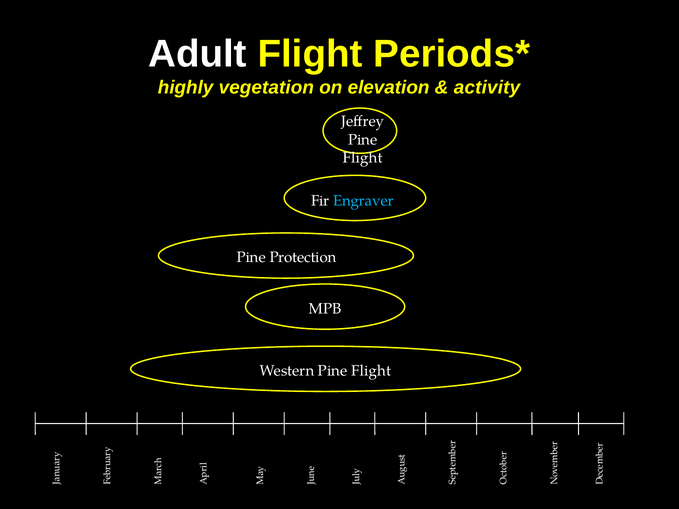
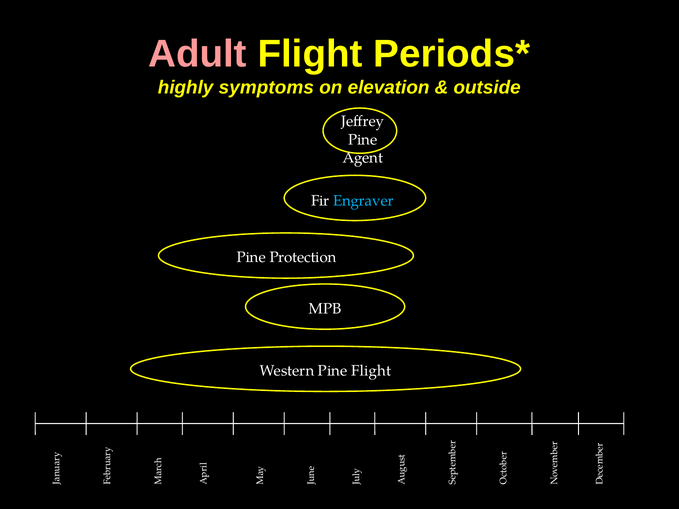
Adult colour: white -> pink
vegetation: vegetation -> symptoms
activity: activity -> outside
Flight at (363, 158): Flight -> Agent
